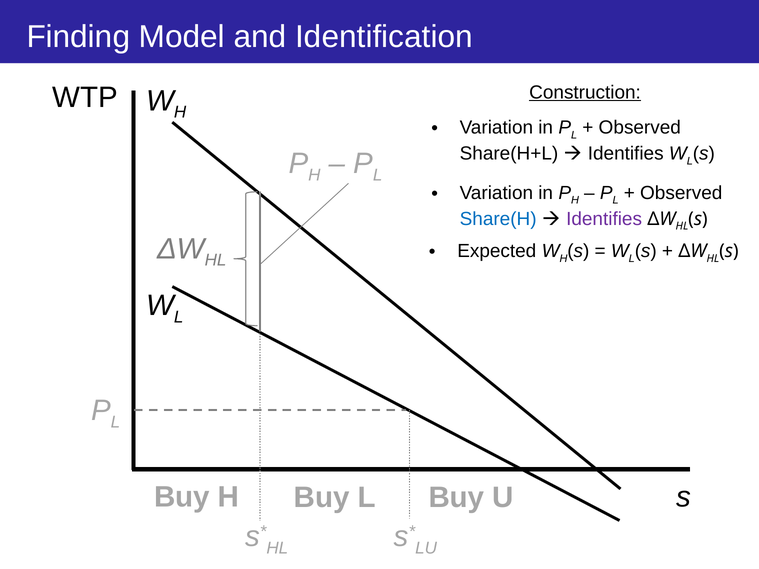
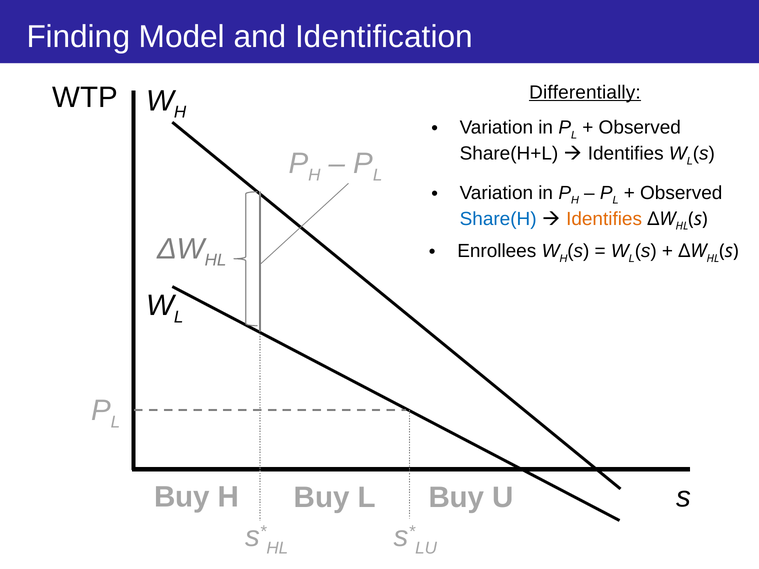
Construction: Construction -> Differentially
Identifies at (604, 219) colour: purple -> orange
Expected: Expected -> Enrollees
